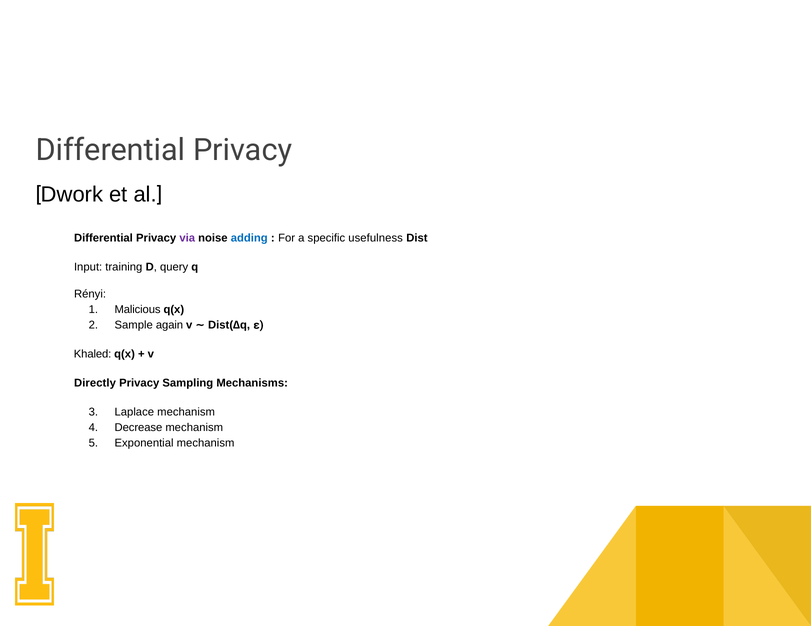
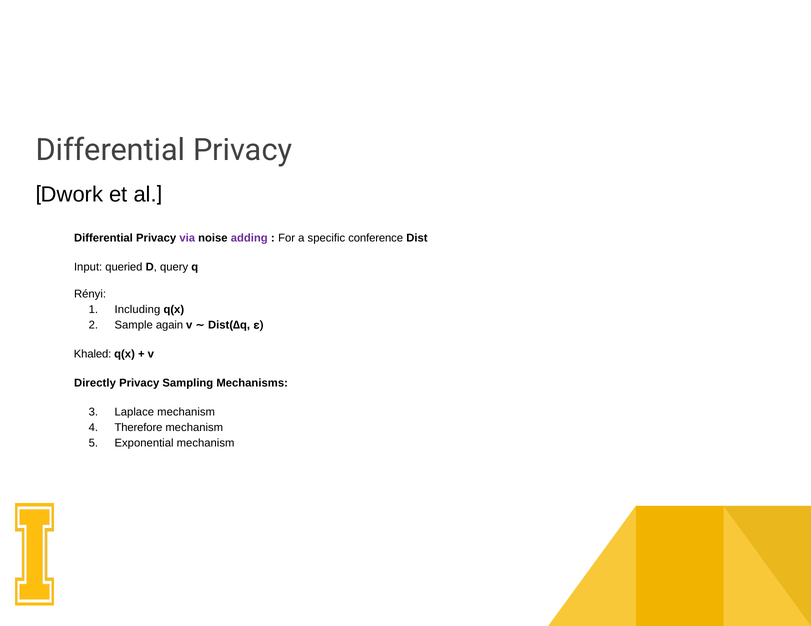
adding colour: blue -> purple
usefulness: usefulness -> conference
training: training -> queried
Malicious: Malicious -> Including
Decrease: Decrease -> Therefore
